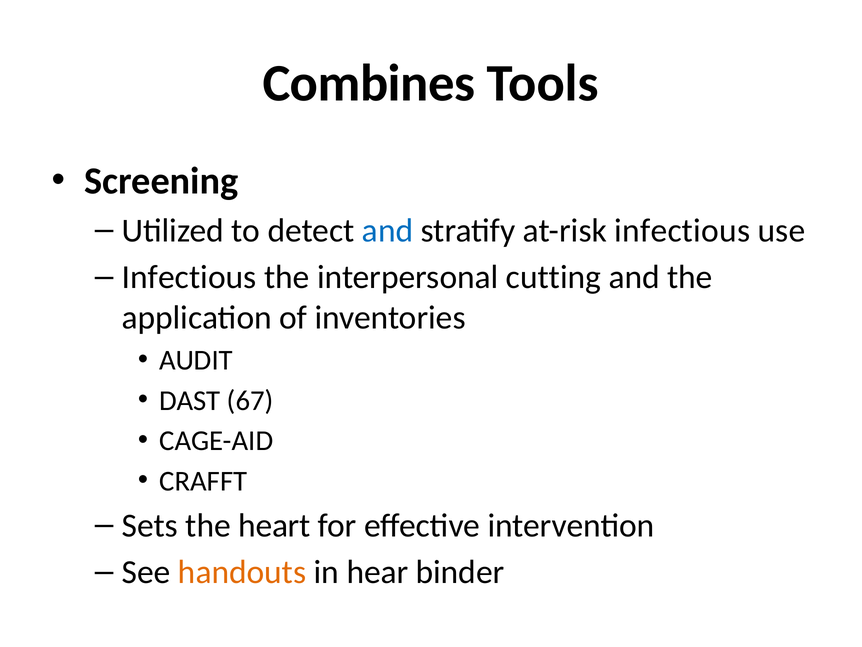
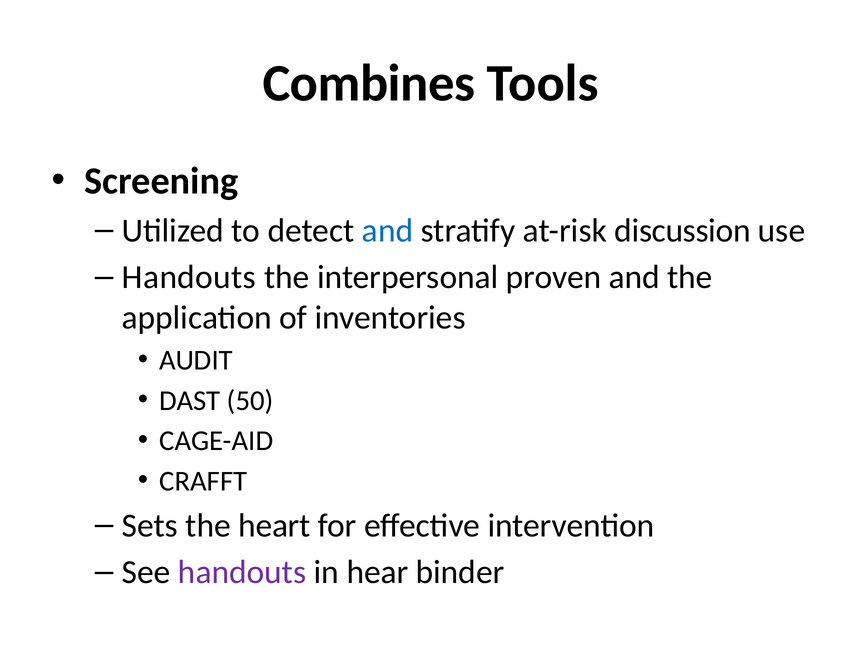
at-risk infectious: infectious -> discussion
Infectious at (189, 277): Infectious -> Handouts
cutting: cutting -> proven
67: 67 -> 50
handouts at (242, 572) colour: orange -> purple
